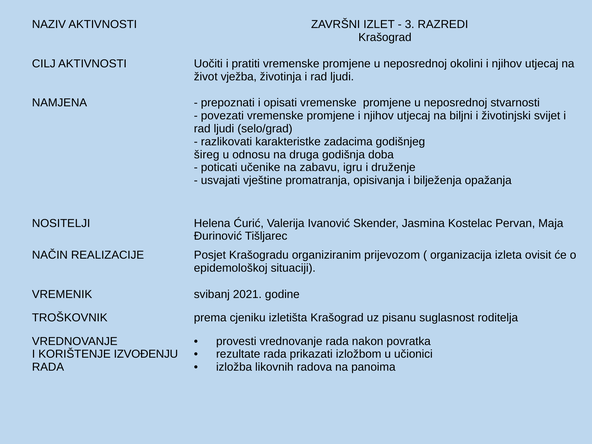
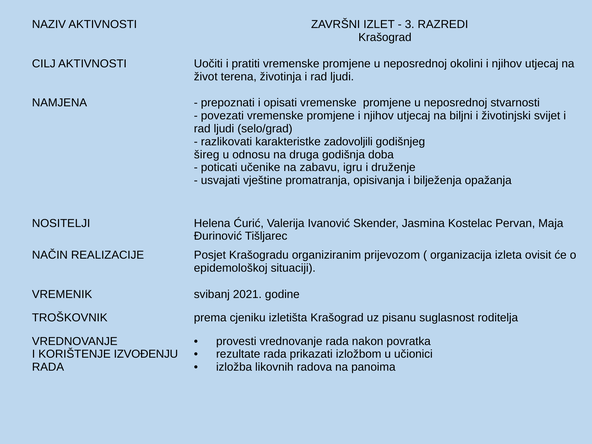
vježba: vježba -> terena
zadacima: zadacima -> zadovoljili
